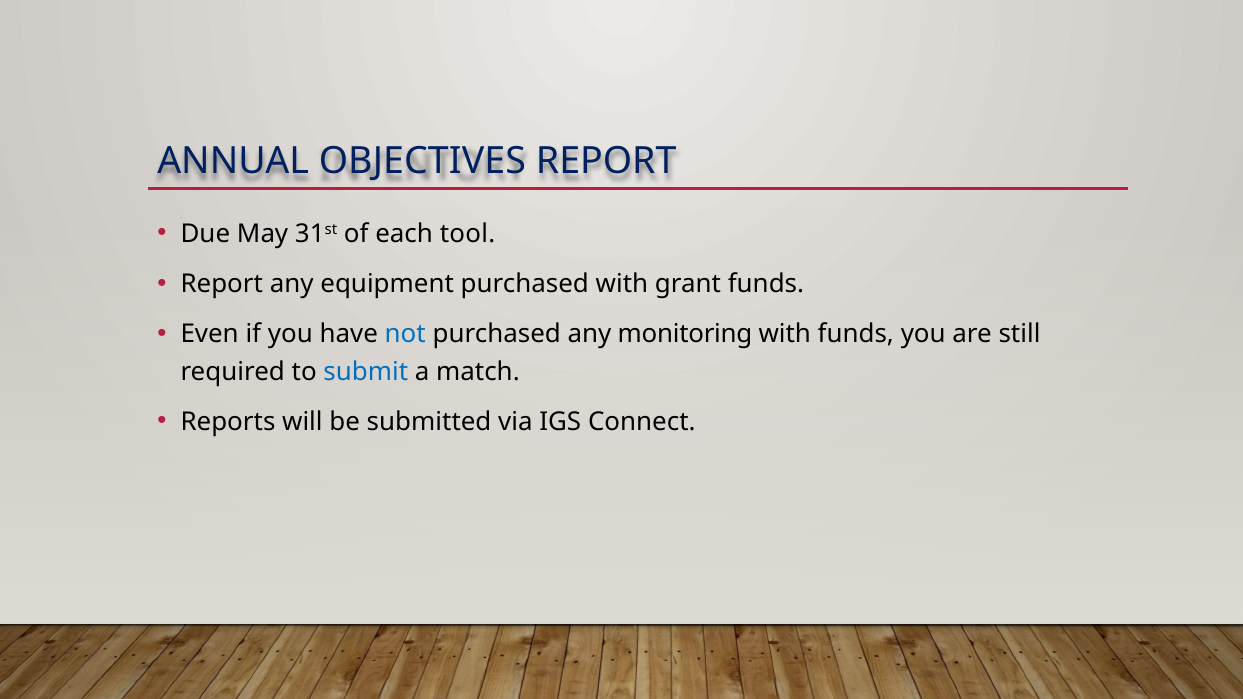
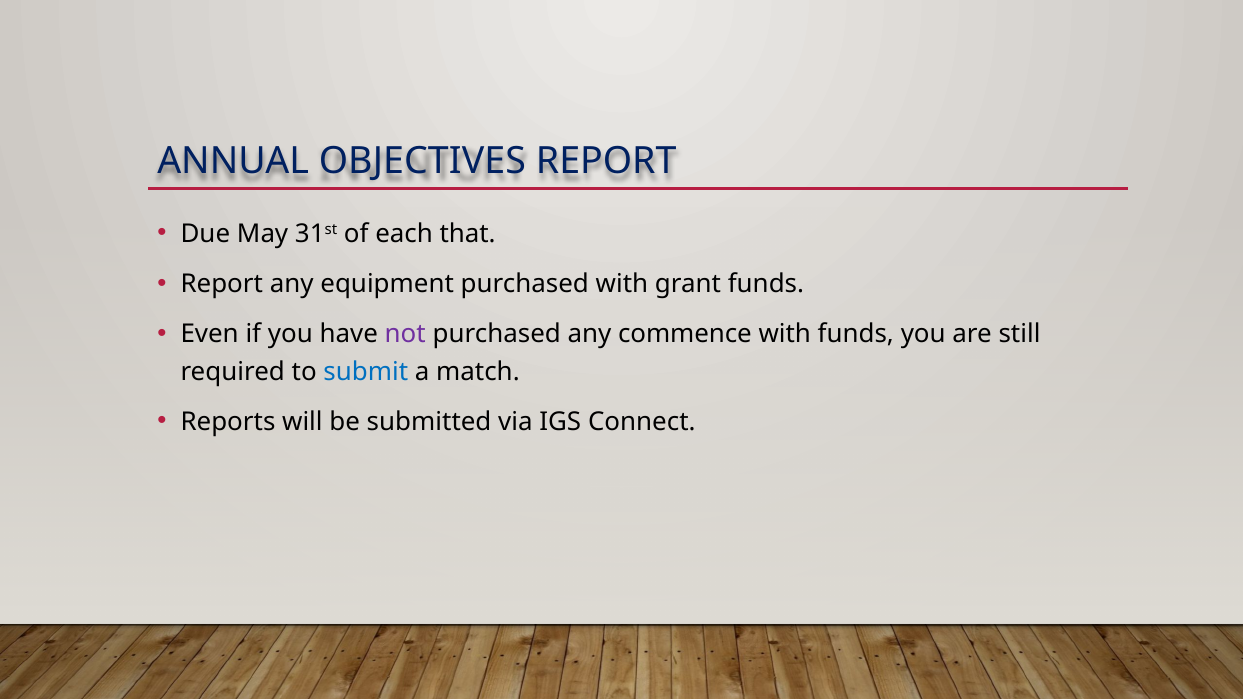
tool: tool -> that
not colour: blue -> purple
monitoring: monitoring -> commence
